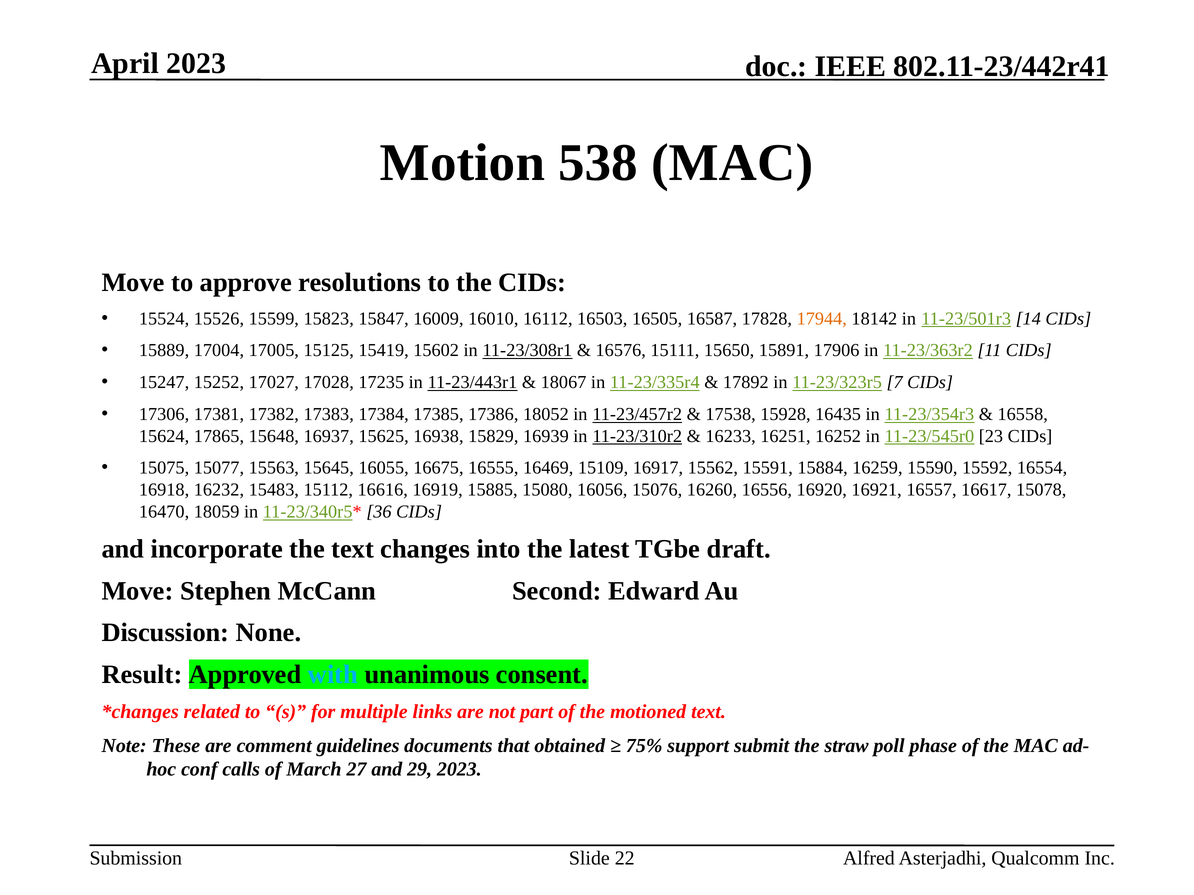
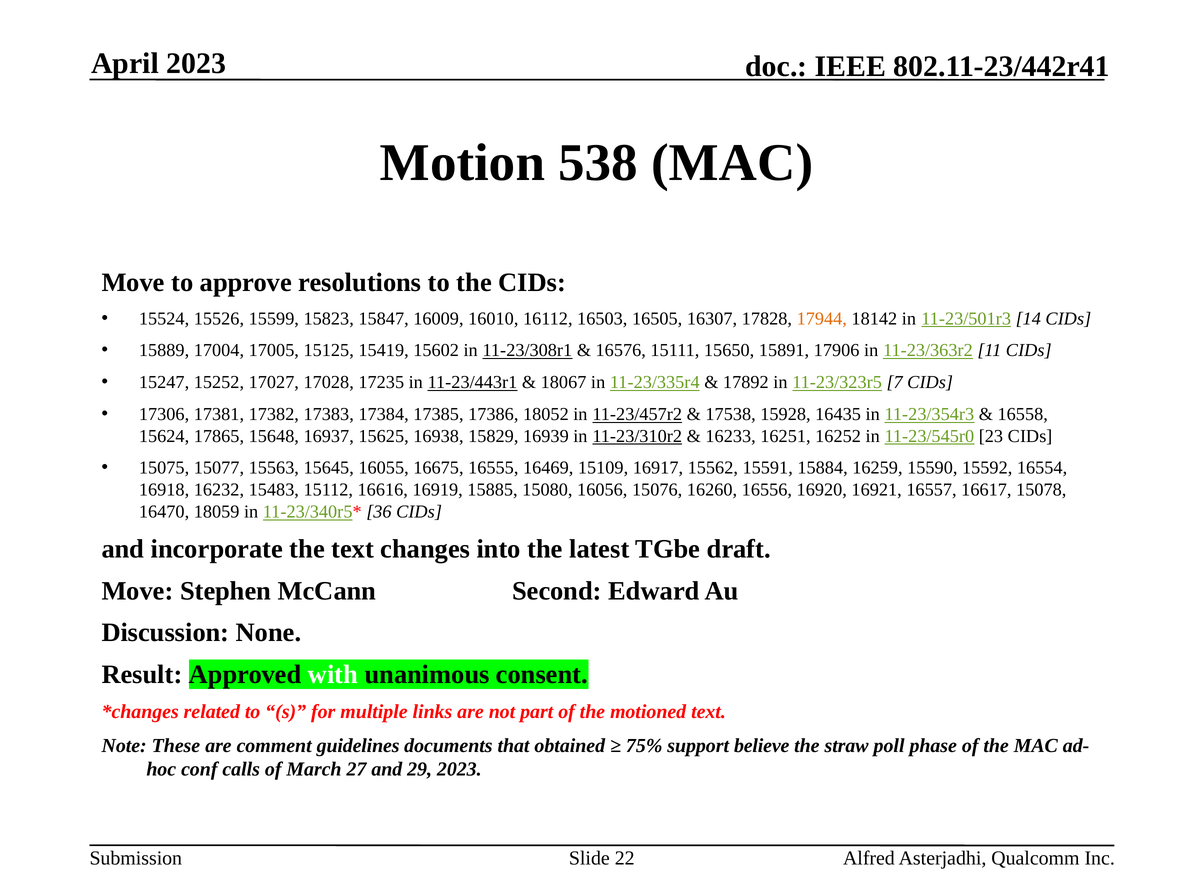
16587: 16587 -> 16307
with colour: light blue -> white
submit: submit -> believe
